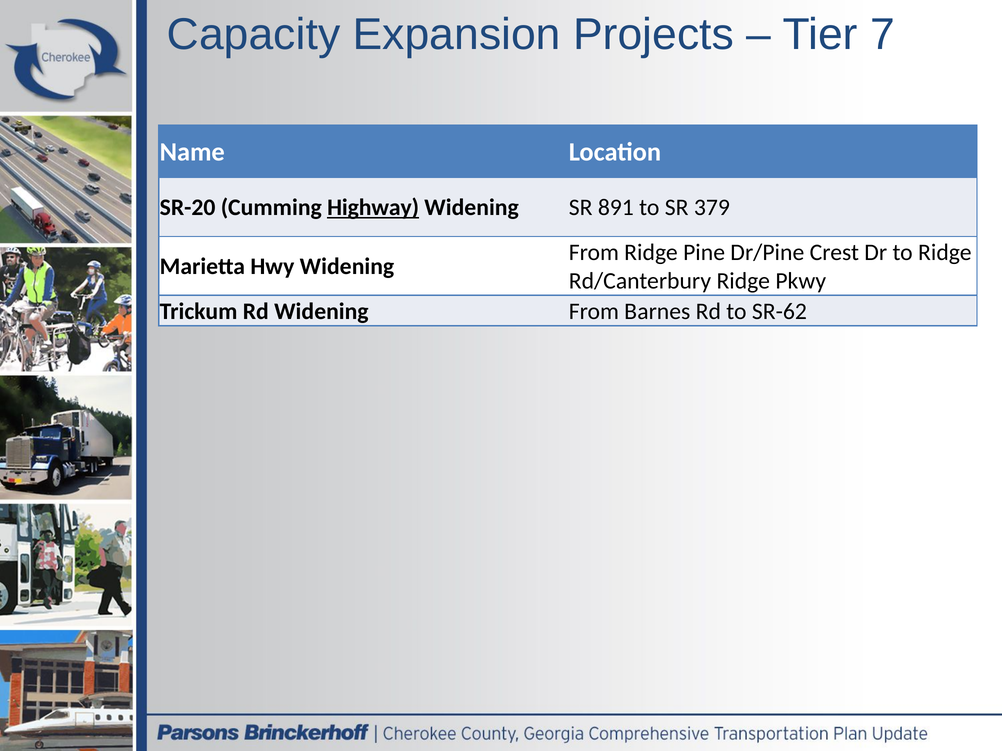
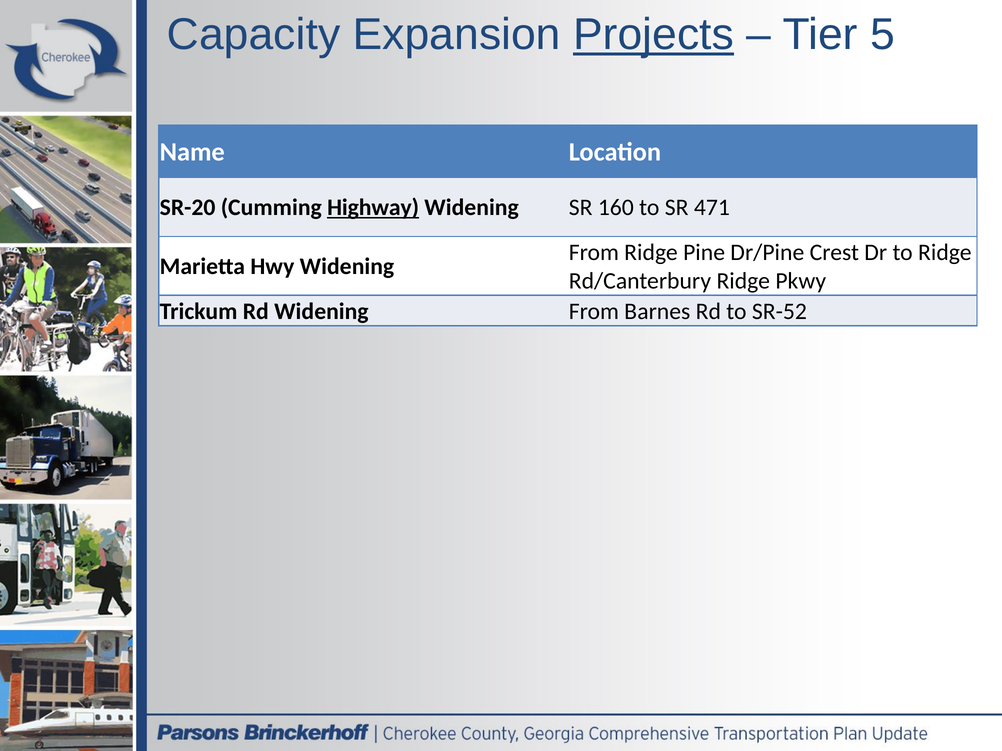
Projects underline: none -> present
7: 7 -> 5
891: 891 -> 160
379: 379 -> 471
SR-62: SR-62 -> SR-52
